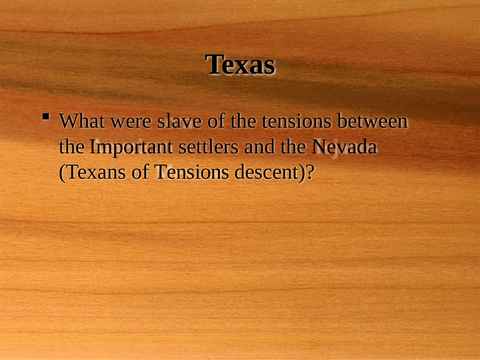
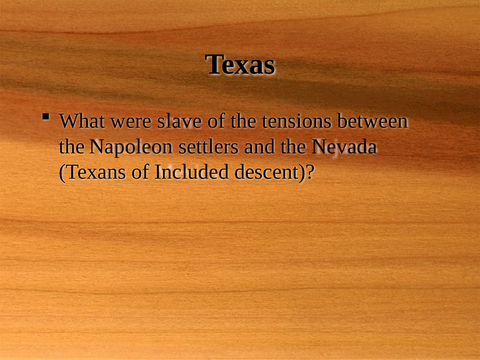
Important: Important -> Napoleon
of Tensions: Tensions -> Included
